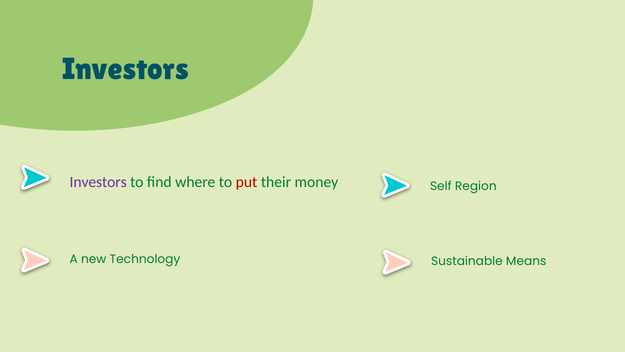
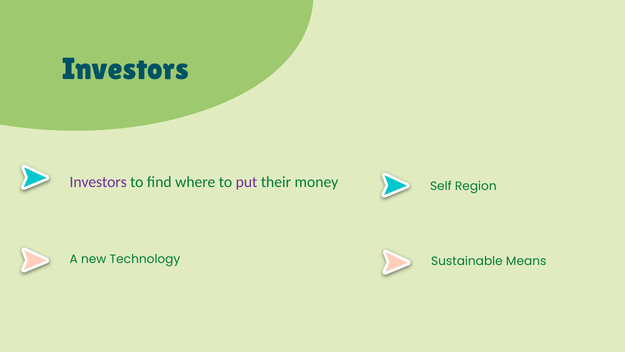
put colour: red -> purple
